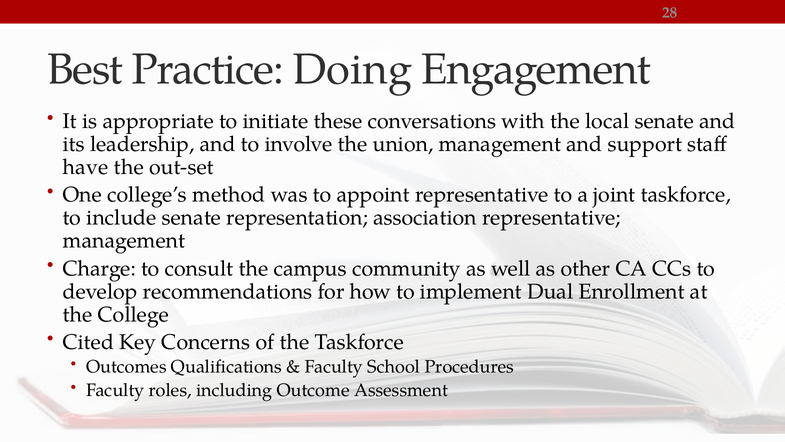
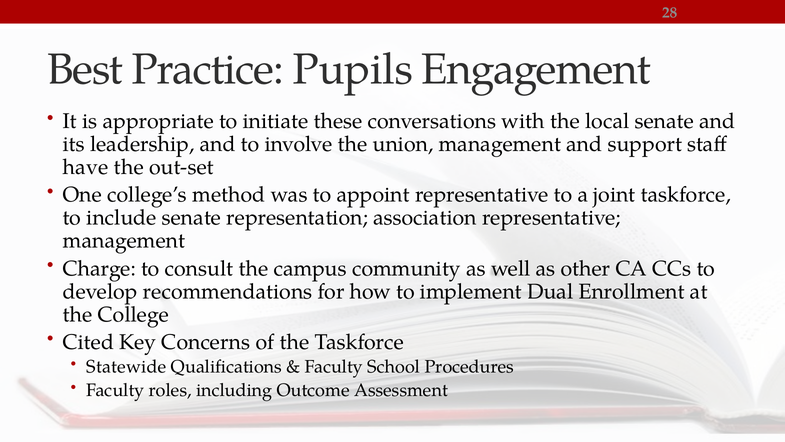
Doing: Doing -> Pupils
Outcomes: Outcomes -> Statewide
